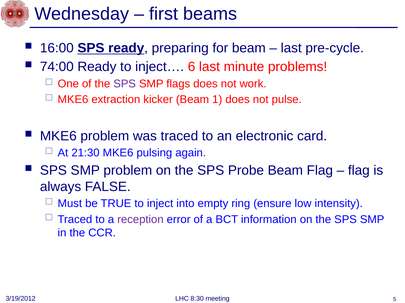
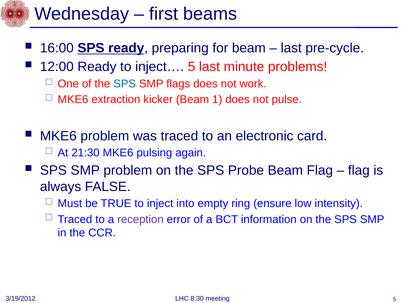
74:00: 74:00 -> 12:00
inject… 6: 6 -> 5
SPS at (125, 84) colour: purple -> blue
